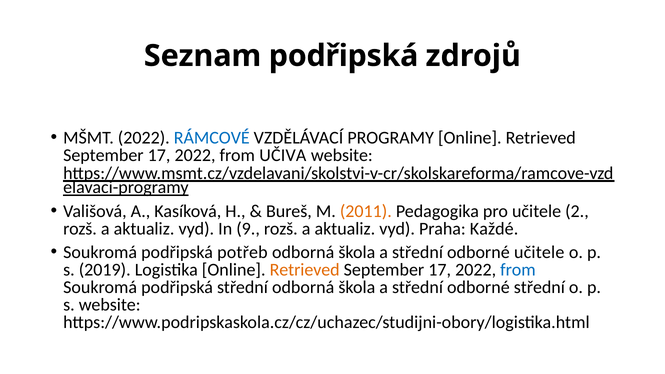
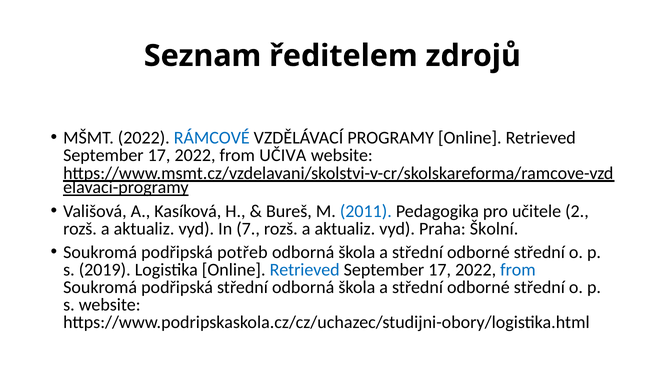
Seznam podřipská: podřipská -> ředitelem
2011 colour: orange -> blue
9: 9 -> 7
Každé: Každé -> Školní
učitele at (539, 253): učitele -> střední
Retrieved at (305, 270) colour: orange -> blue
